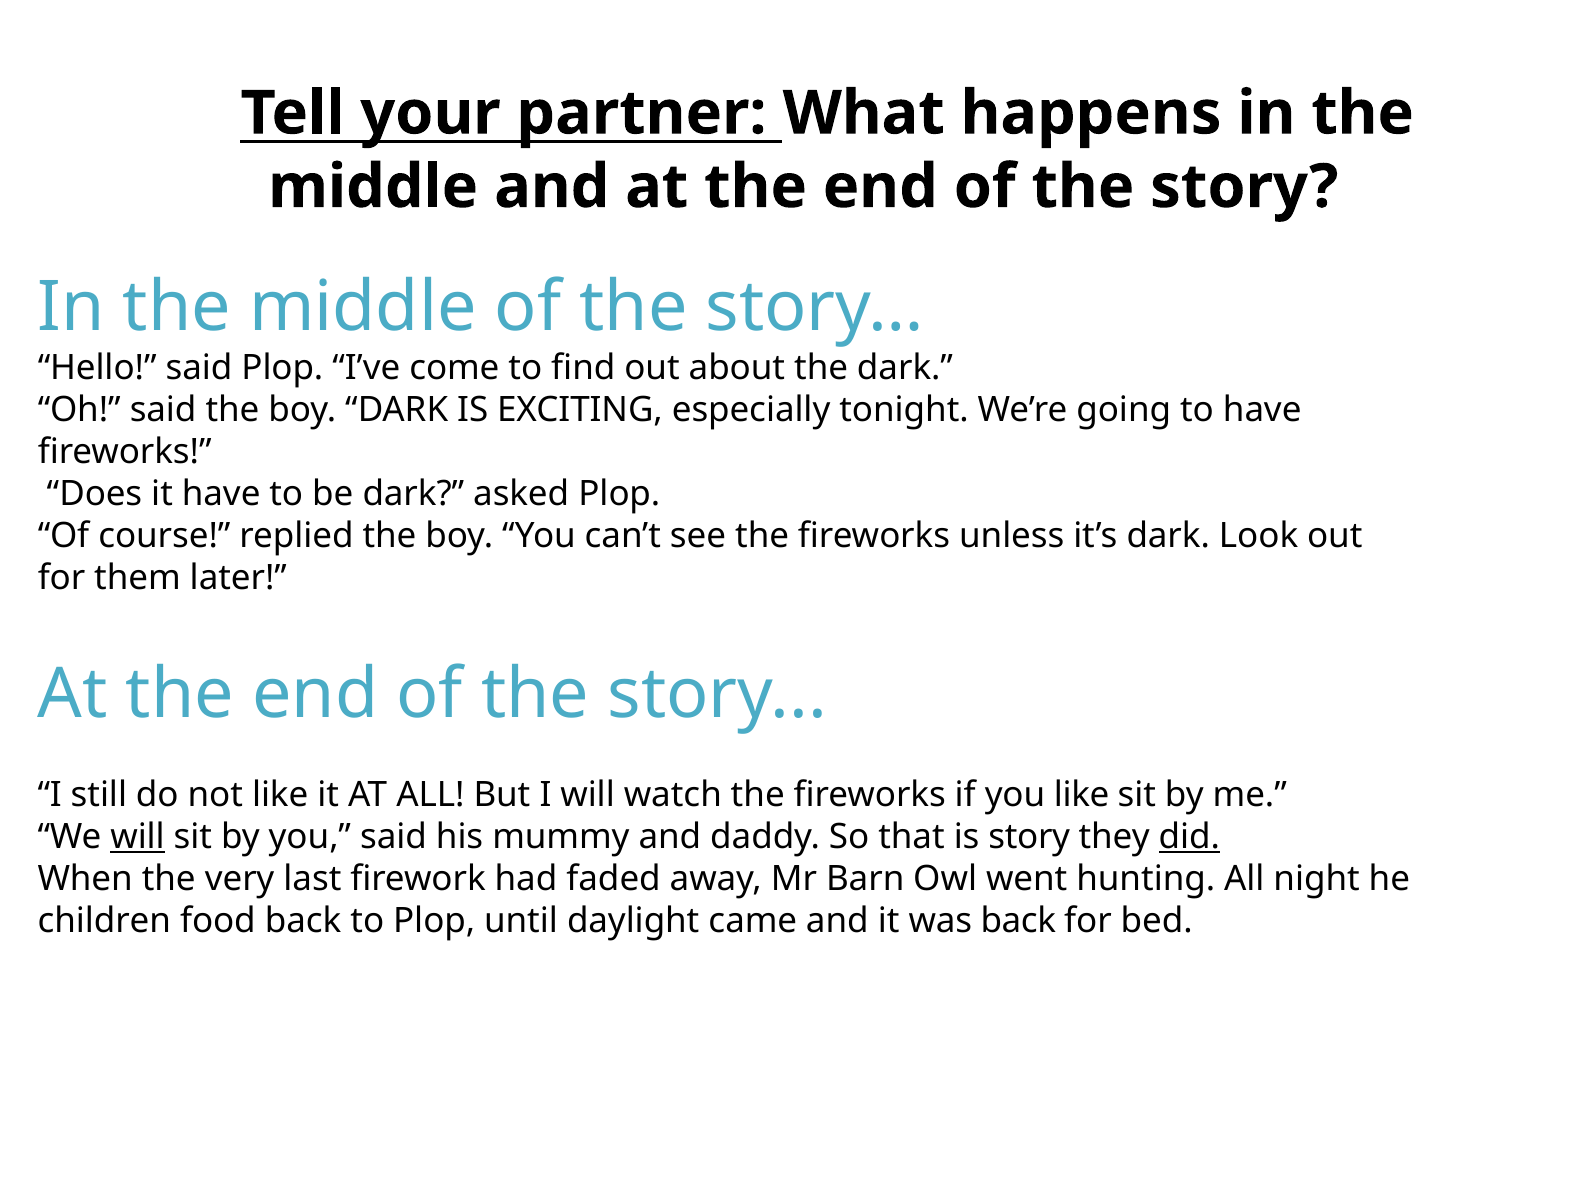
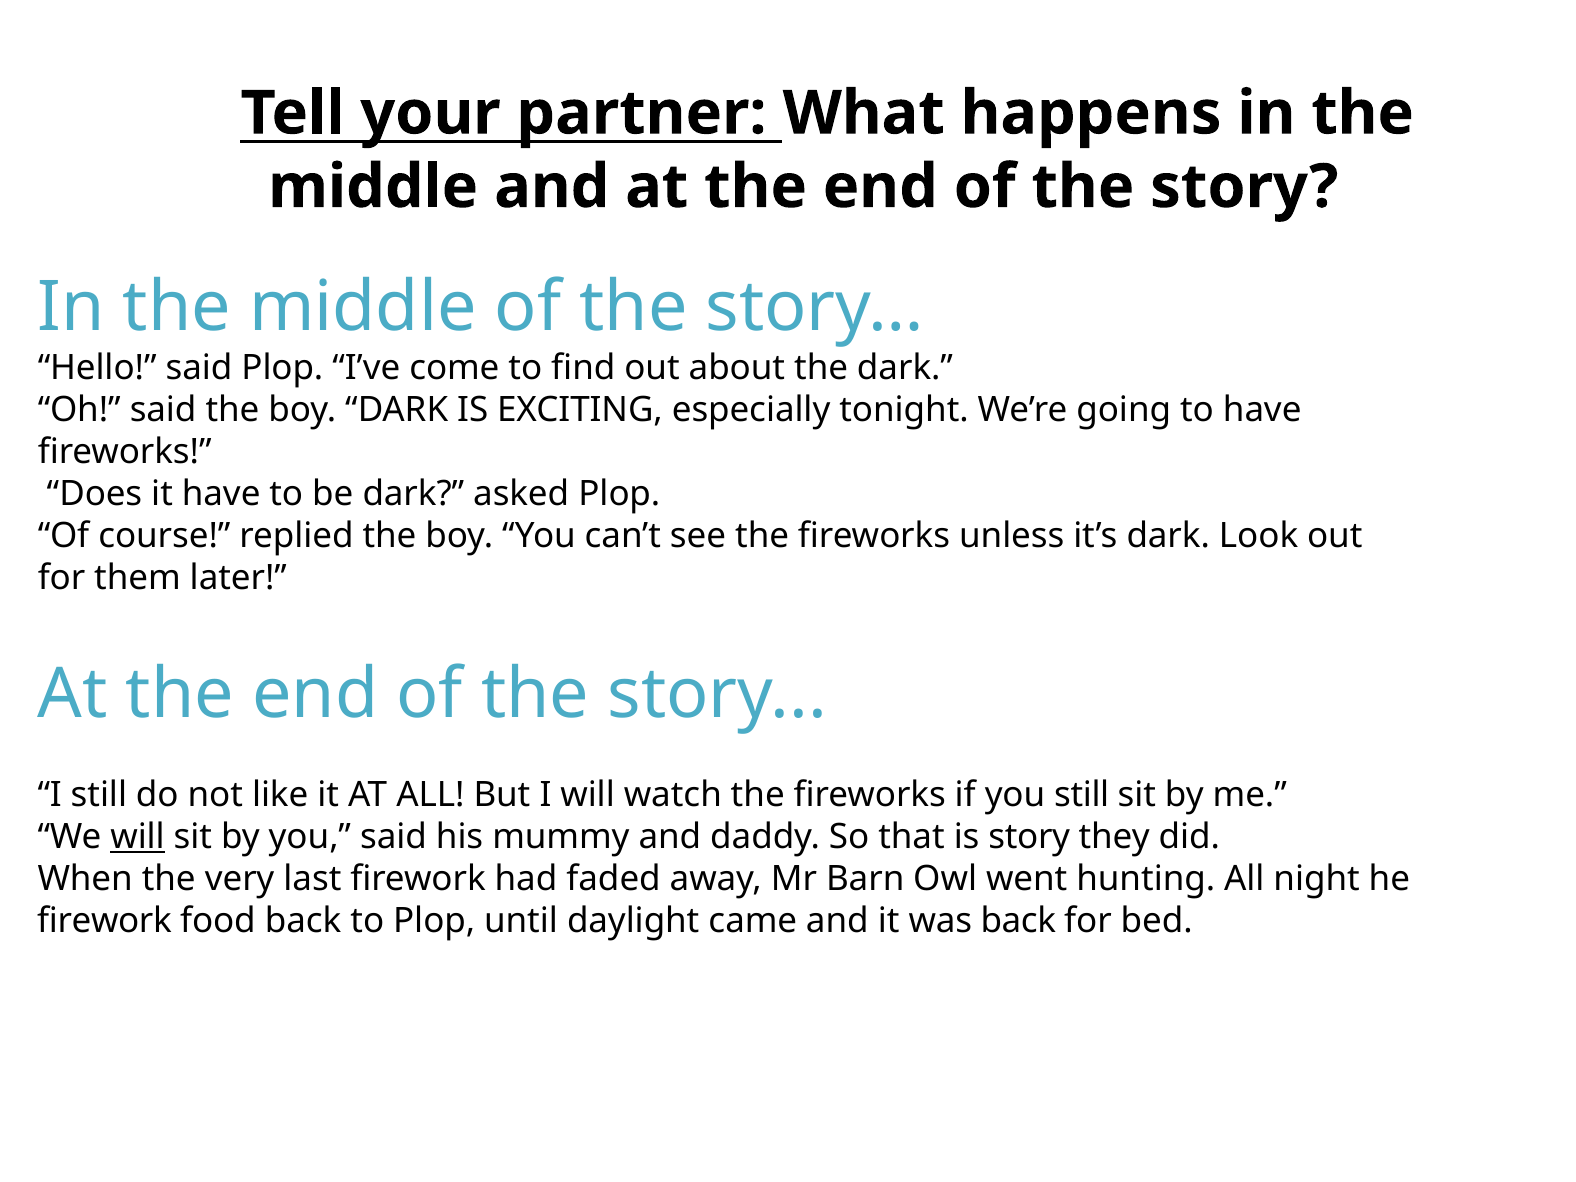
you like: like -> still
did underline: present -> none
children at (104, 921): children -> firework
